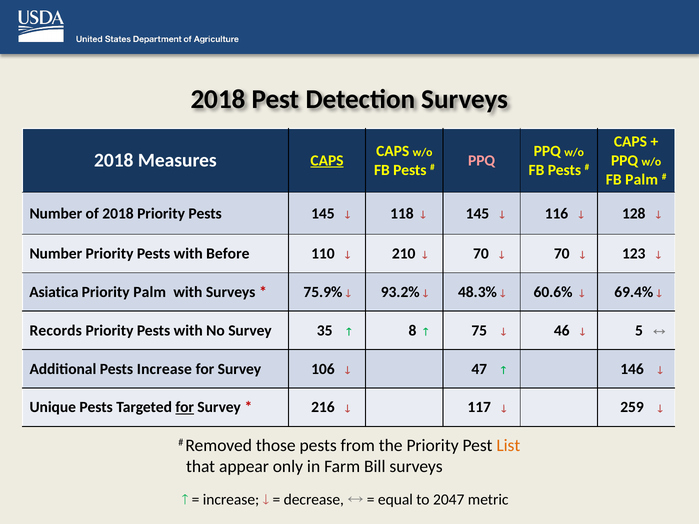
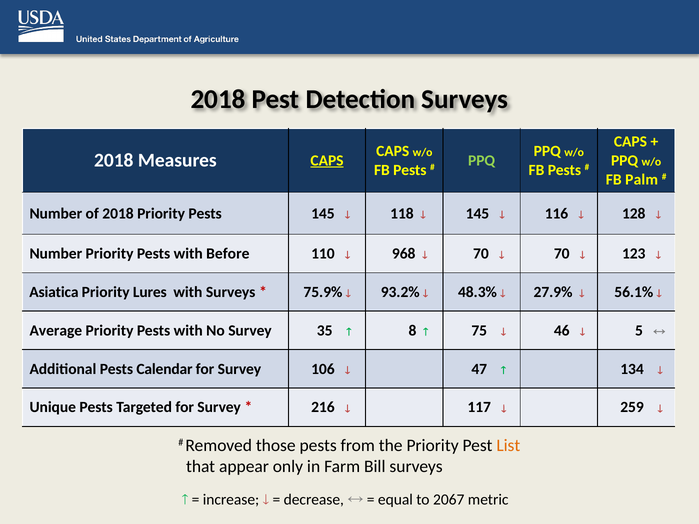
PPQ at (482, 161) colour: pink -> light green
210: 210 -> 968
Priority Palm: Palm -> Lures
60.6%: 60.6% -> 27.9%
69.4%: 69.4% -> 56.1%
Records: Records -> Average
Pests Increase: Increase -> Calendar
146: 146 -> 134
for at (185, 408) underline: present -> none
2047: 2047 -> 2067
